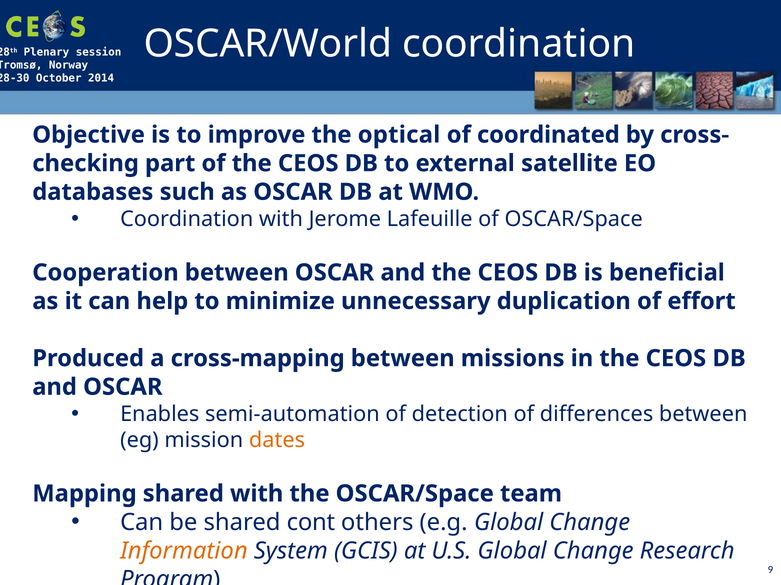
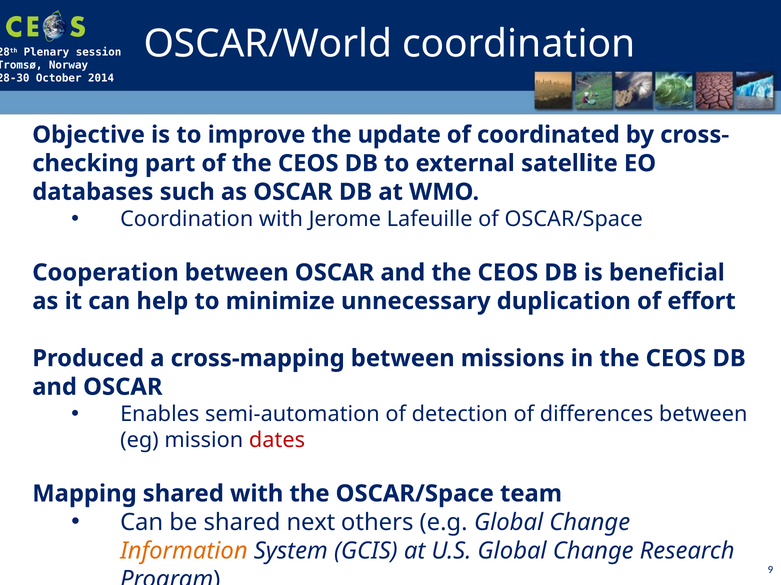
optical: optical -> update
dates colour: orange -> red
cont: cont -> next
